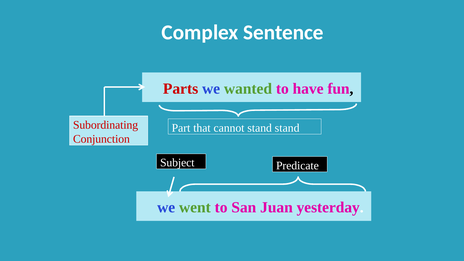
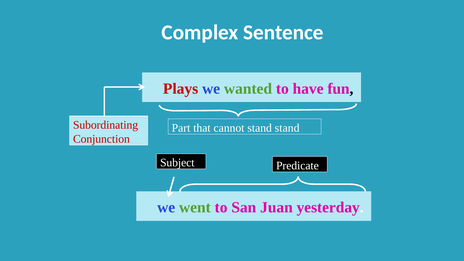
Parts: Parts -> Plays
